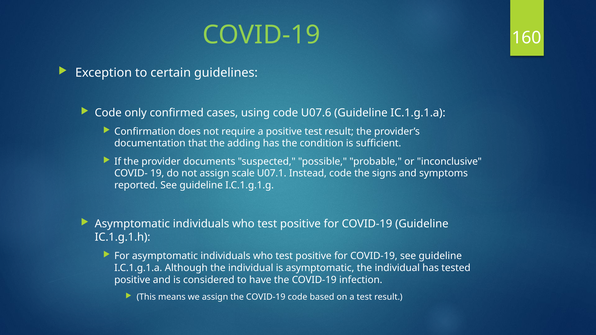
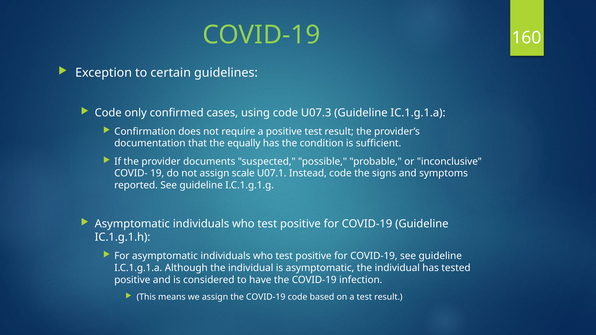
U07.6: U07.6 -> U07.3
adding: adding -> equally
